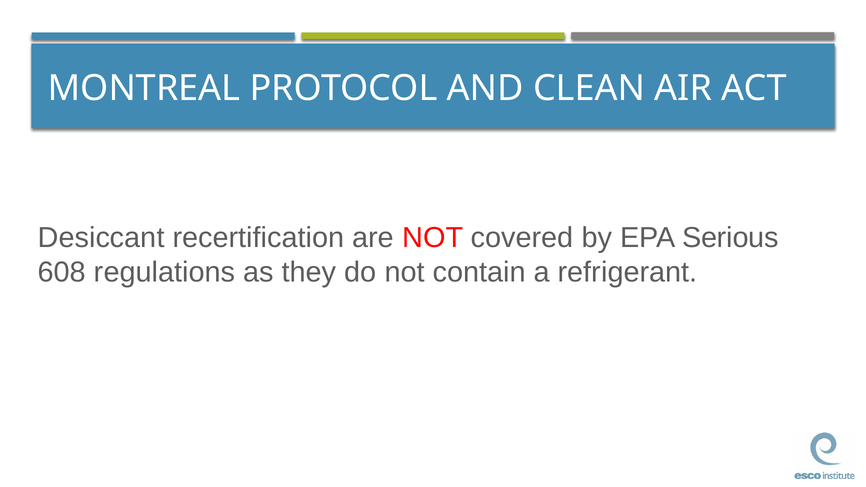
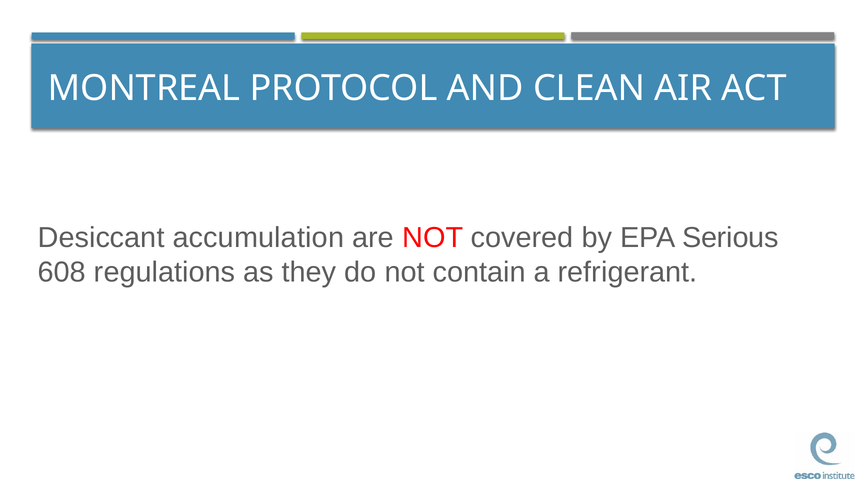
recertification: recertification -> accumulation
